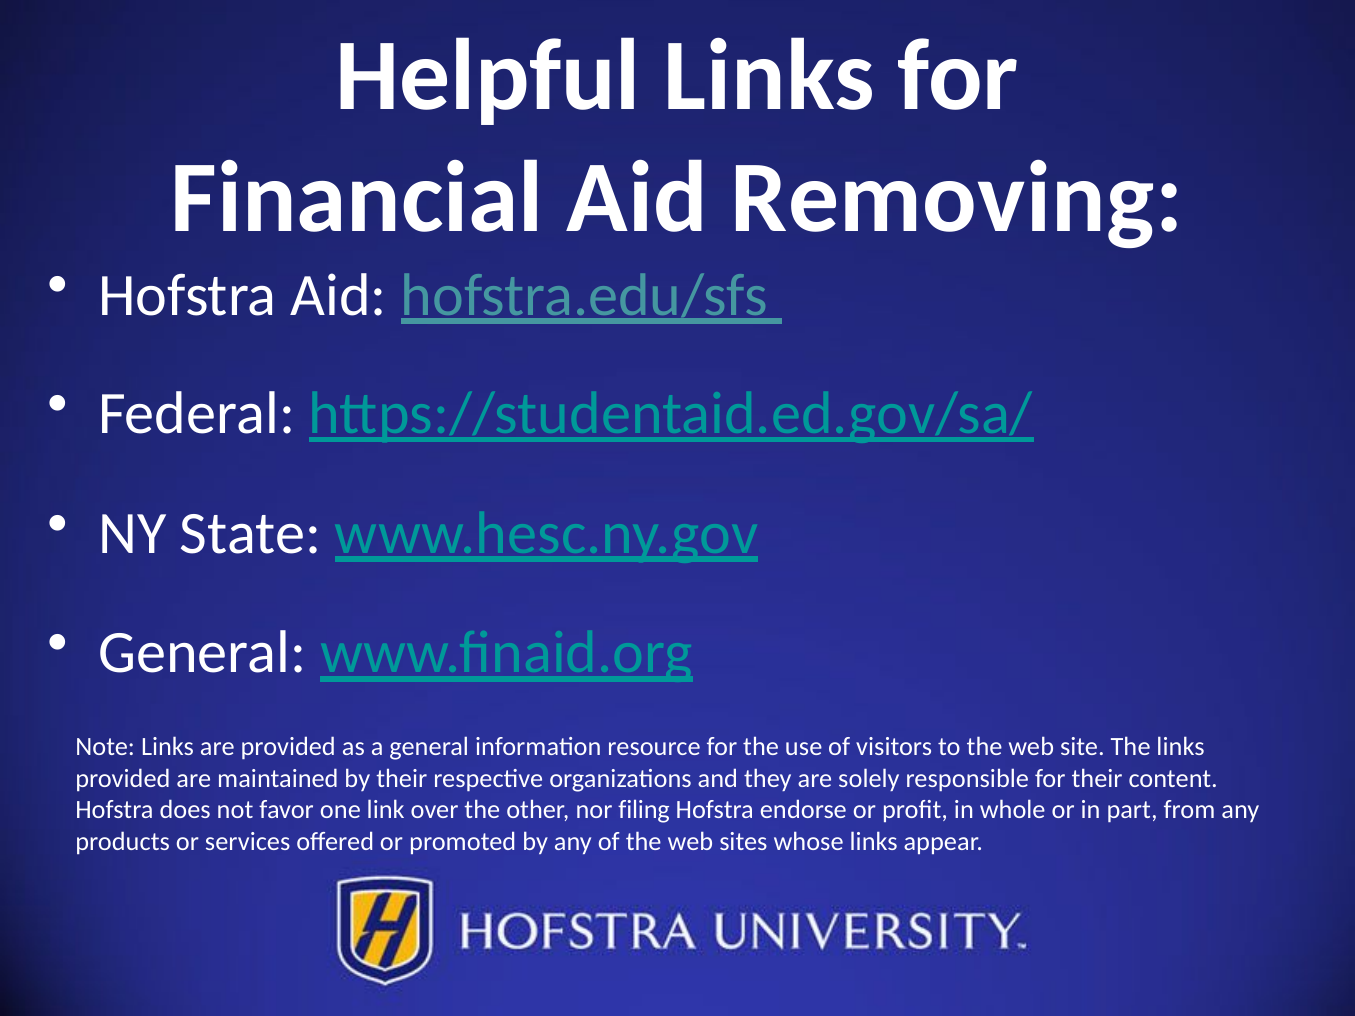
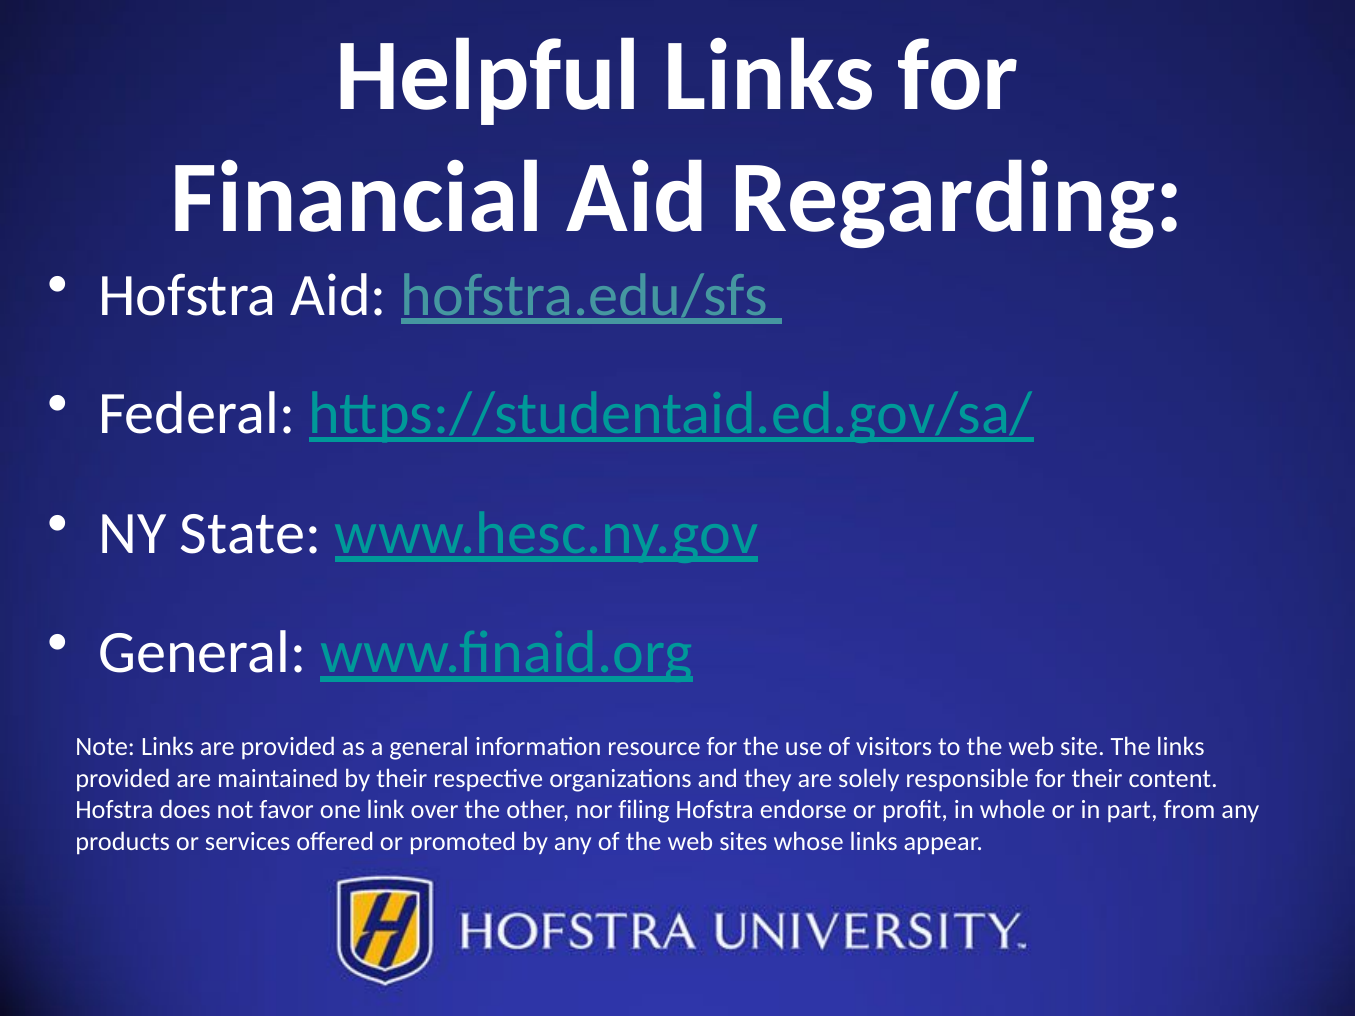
Removing: Removing -> Regarding
